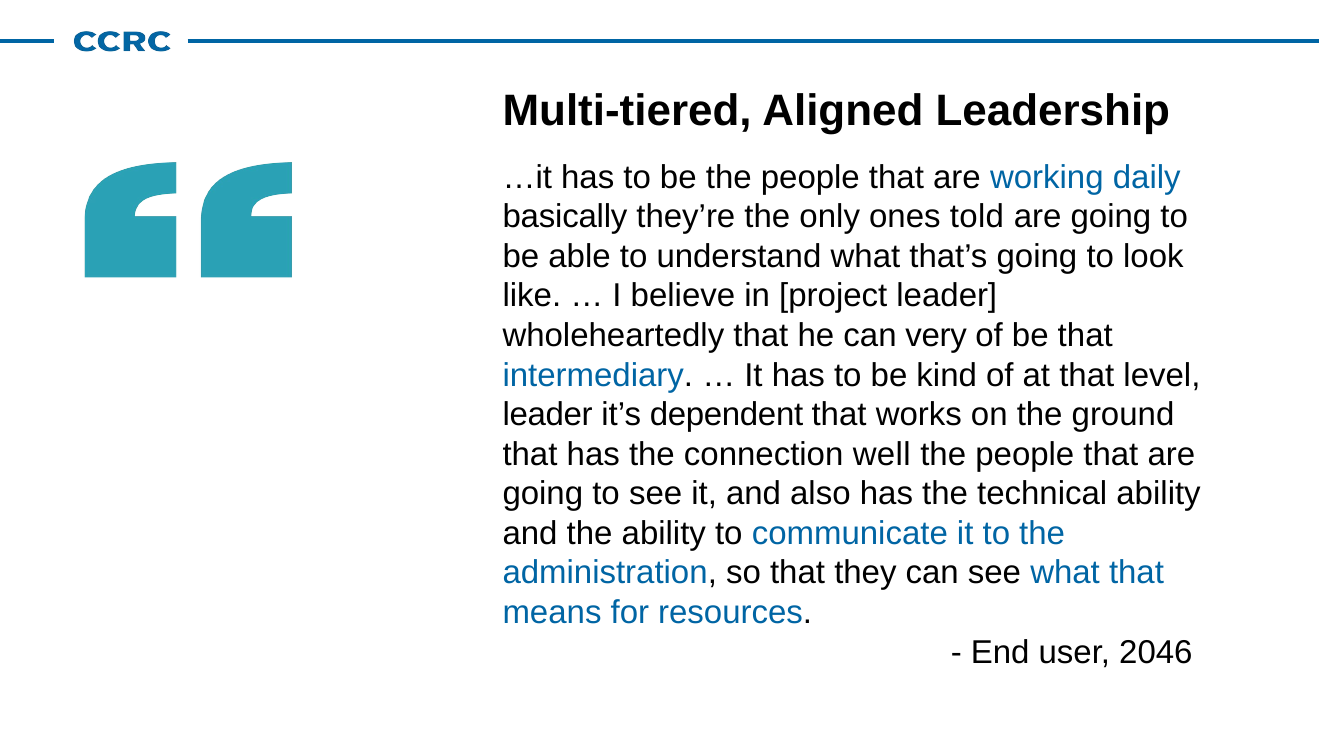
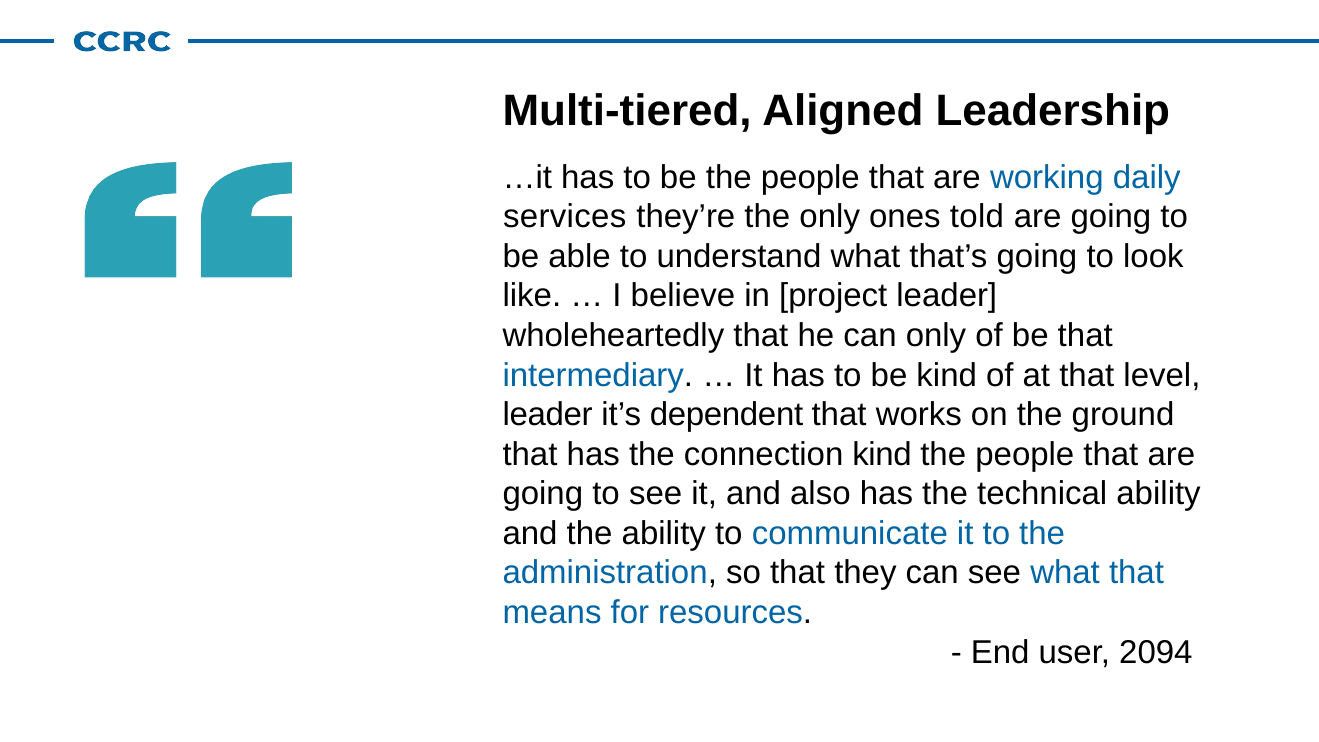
basically: basically -> services
can very: very -> only
connection well: well -> kind
2046: 2046 -> 2094
